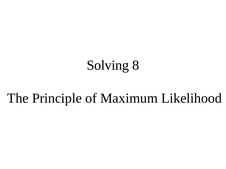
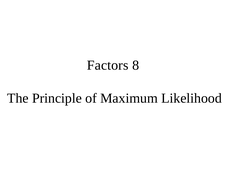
Solving: Solving -> Factors
